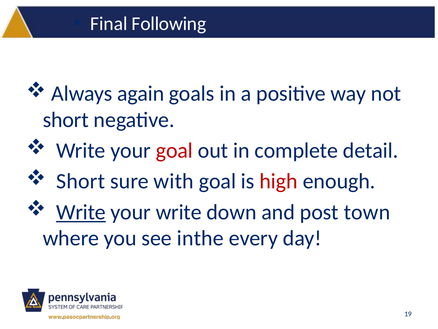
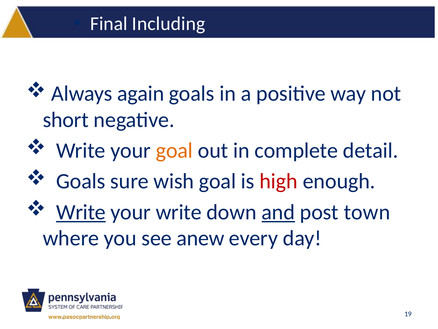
Following: Following -> Including
goal at (174, 150) colour: red -> orange
Short at (81, 181): Short -> Goals
with: with -> wish
and underline: none -> present
inthe: inthe -> anew
